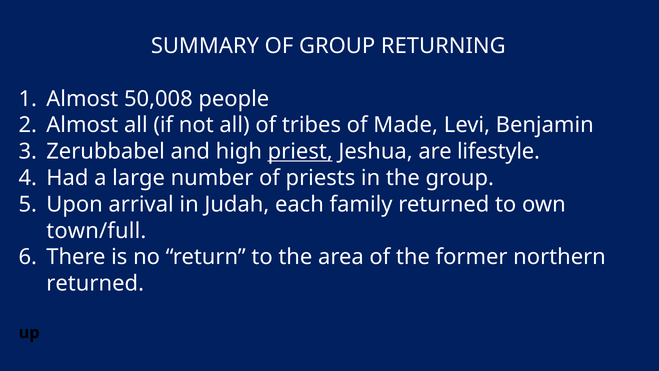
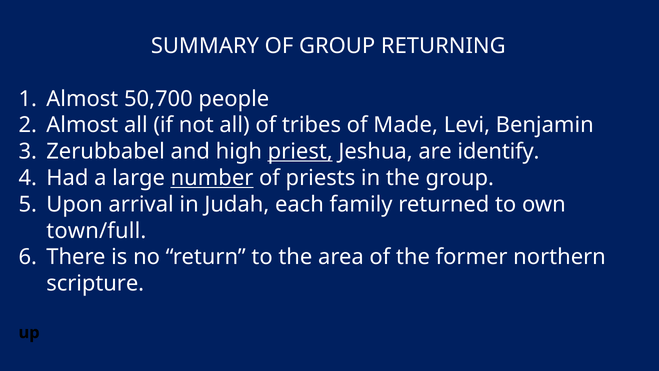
50,008: 50,008 -> 50,700
lifestyle: lifestyle -> identify
number underline: none -> present
returned at (95, 283): returned -> scripture
